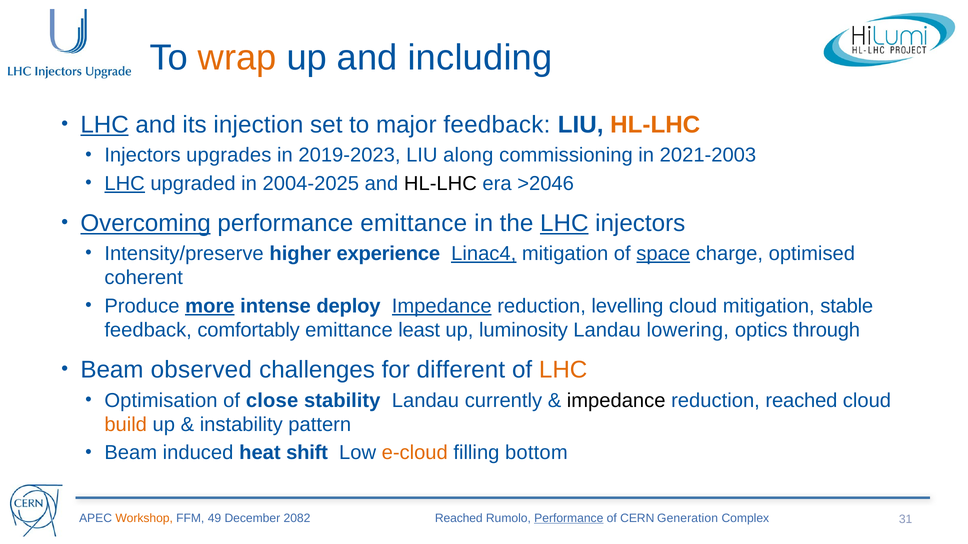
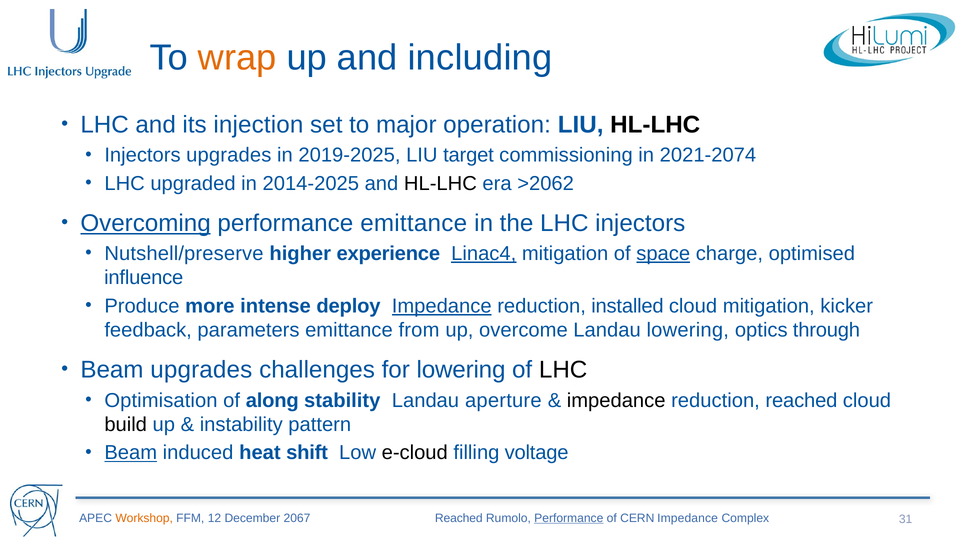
LHC at (105, 125) underline: present -> none
major feedback: feedback -> operation
HL-LHC at (655, 125) colour: orange -> black
2019-2023: 2019-2023 -> 2019-2025
along: along -> target
2021-2003: 2021-2003 -> 2021-2074
LHC at (125, 184) underline: present -> none
2004-2025: 2004-2025 -> 2014-2025
>2046: >2046 -> >2062
LHC at (564, 223) underline: present -> none
Intensity/preserve: Intensity/preserve -> Nutshell/preserve
coherent: coherent -> influence
more underline: present -> none
levelling: levelling -> installed
stable: stable -> kicker
comfortably: comfortably -> parameters
least: least -> from
luminosity: luminosity -> overcome
Beam observed: observed -> upgrades
for different: different -> lowering
LHC at (563, 370) colour: orange -> black
close: close -> along
currently: currently -> aperture
build colour: orange -> black
Beam at (131, 453) underline: none -> present
e-cloud colour: orange -> black
bottom: bottom -> voltage
49: 49 -> 12
2082: 2082 -> 2067
CERN Generation: Generation -> Impedance
